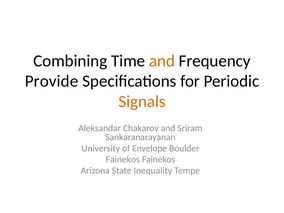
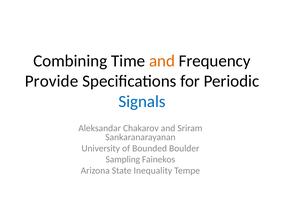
Signals colour: orange -> blue
Envelope: Envelope -> Bounded
Fainekos at (123, 159): Fainekos -> Sampling
